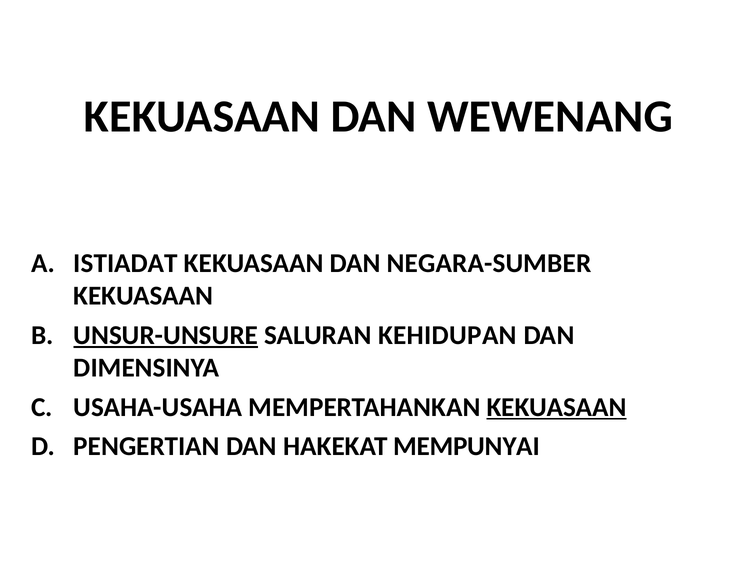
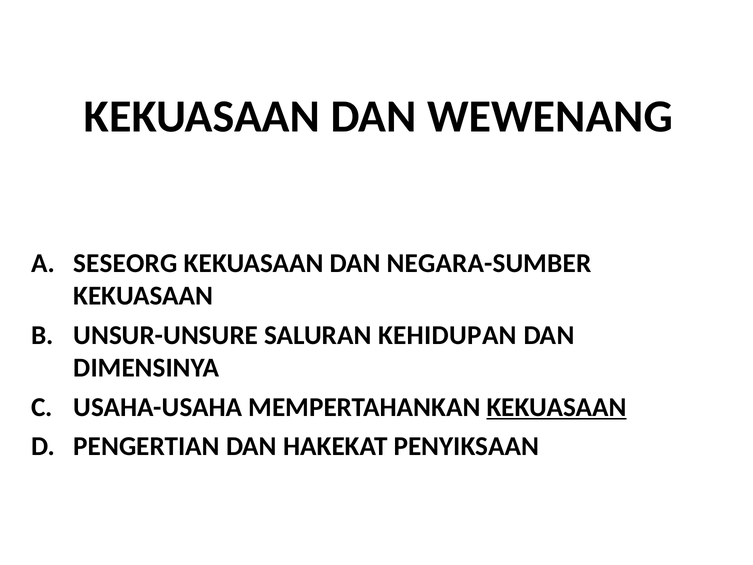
ISTIADAT: ISTIADAT -> SESEORG
UNSUR-UNSURE underline: present -> none
MEMPUNYAI: MEMPUNYAI -> PENYIKSAAN
